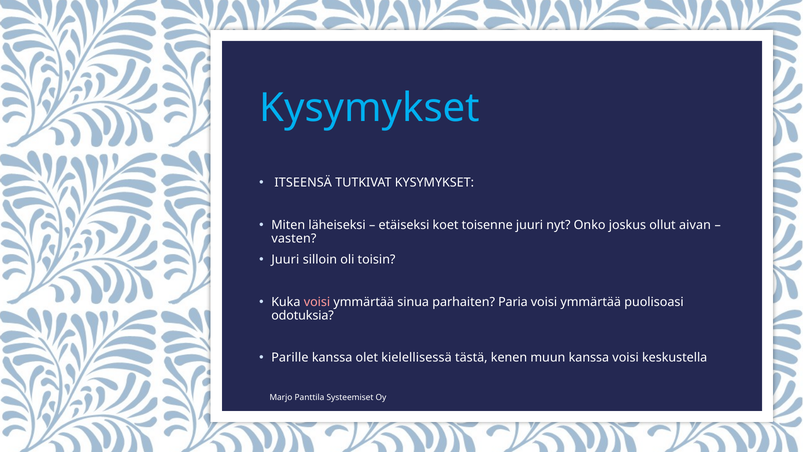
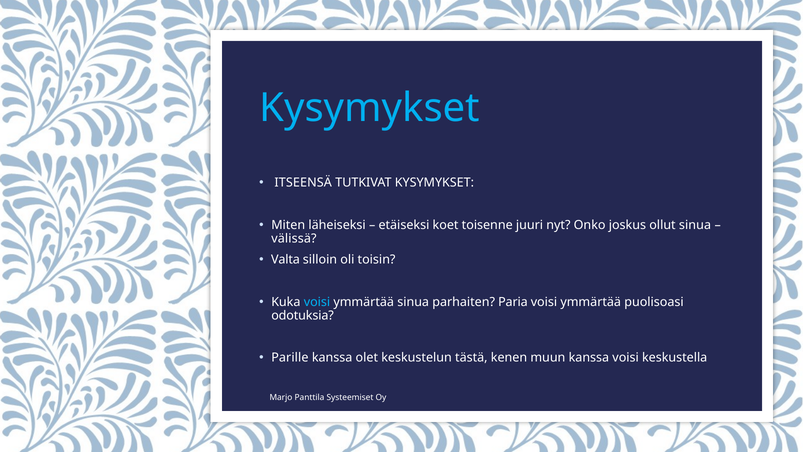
ollut aivan: aivan -> sinua
vasten: vasten -> välissä
Juuri at (285, 260): Juuri -> Valta
voisi at (317, 302) colour: pink -> light blue
kielellisessä: kielellisessä -> keskustelun
